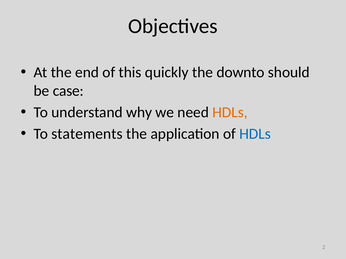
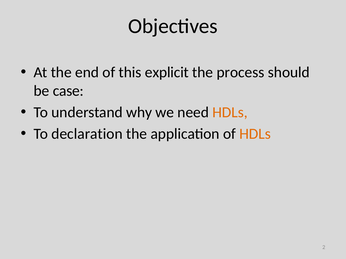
quickly: quickly -> explicit
downto: downto -> process
statements: statements -> declaration
HDLs at (255, 134) colour: blue -> orange
